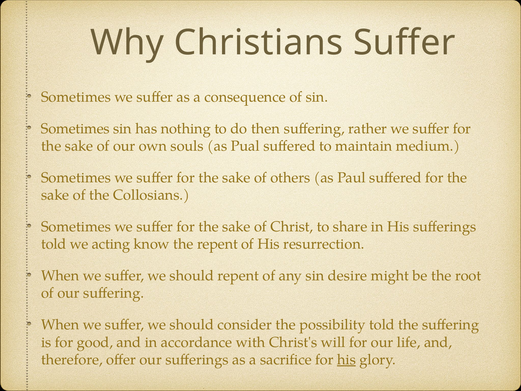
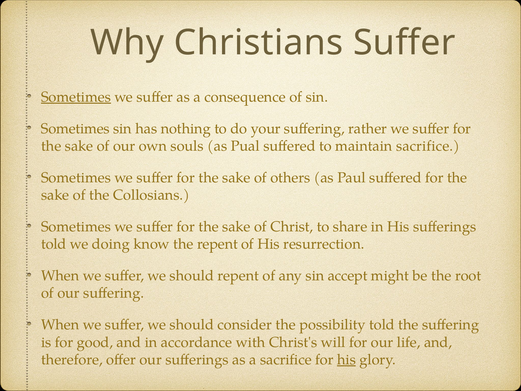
Sometimes at (76, 97) underline: none -> present
then: then -> your
maintain medium: medium -> sacrifice
acting: acting -> doing
desire: desire -> accept
